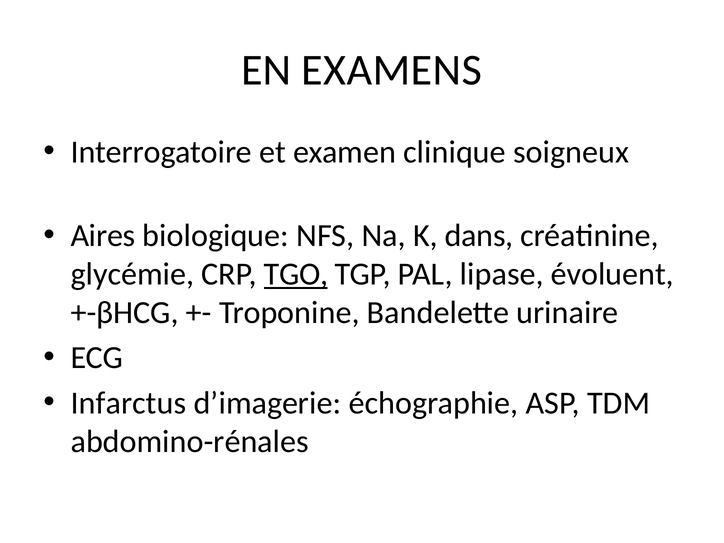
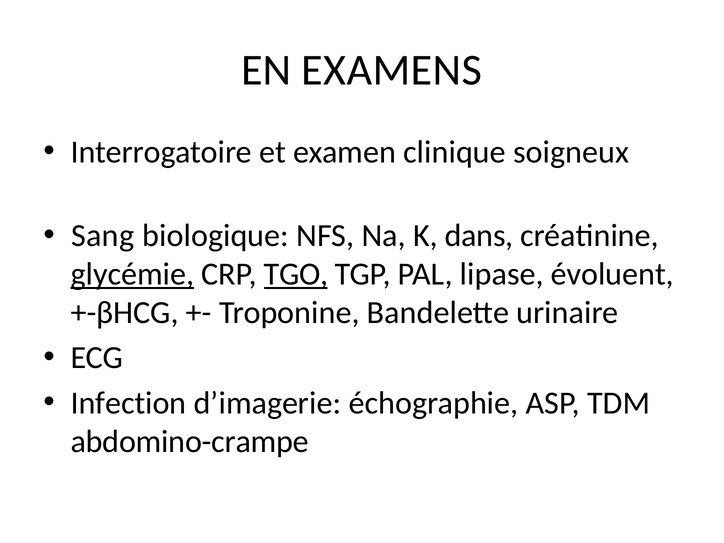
Aires: Aires -> Sang
glycémie underline: none -> present
Infarctus: Infarctus -> Infection
abdomino-rénales: abdomino-rénales -> abdomino-crampe
